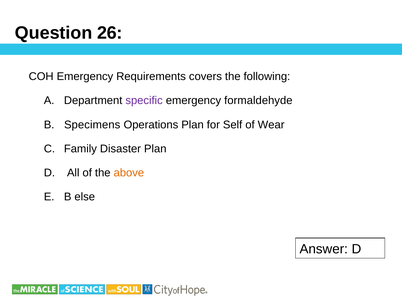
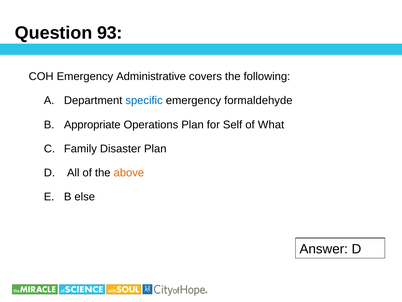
26: 26 -> 93
Requirements: Requirements -> Administrative
specific colour: purple -> blue
Specimens: Specimens -> Appropriate
Wear: Wear -> What
